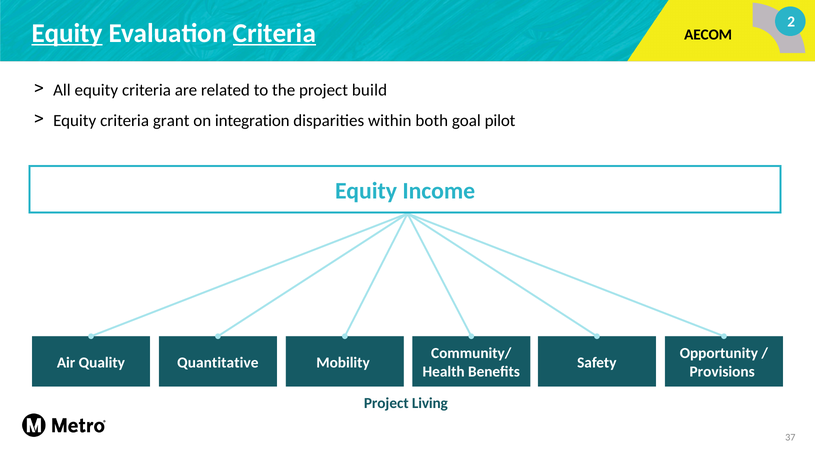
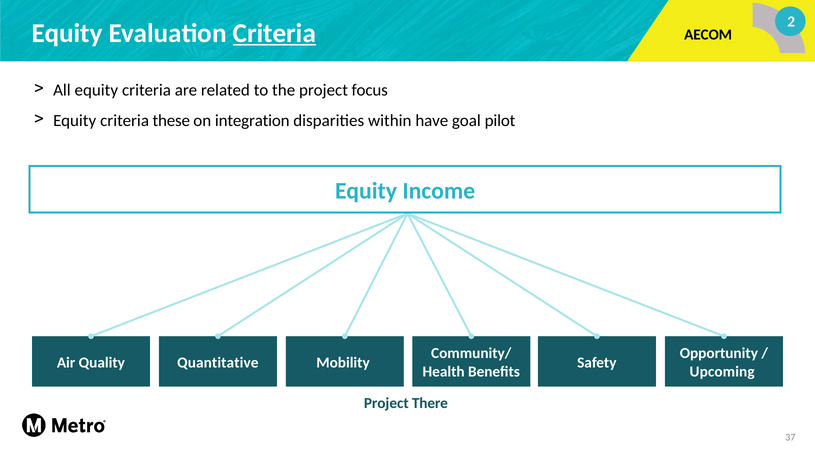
Equity at (67, 33) underline: present -> none
build: build -> focus
grant: grant -> these
both: both -> have
Provisions: Provisions -> Upcoming
Living: Living -> There
